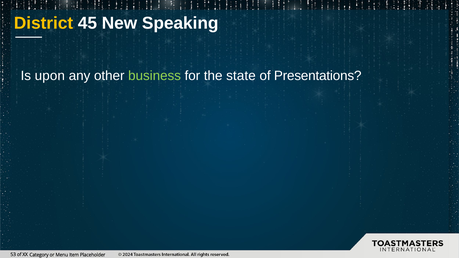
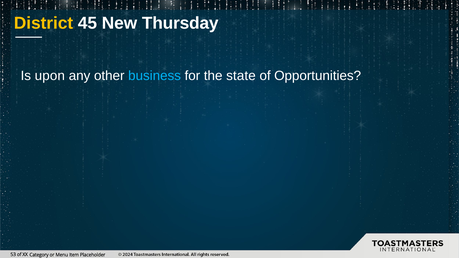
Speaking: Speaking -> Thursday
business colour: light green -> light blue
Presentations: Presentations -> Opportunities
